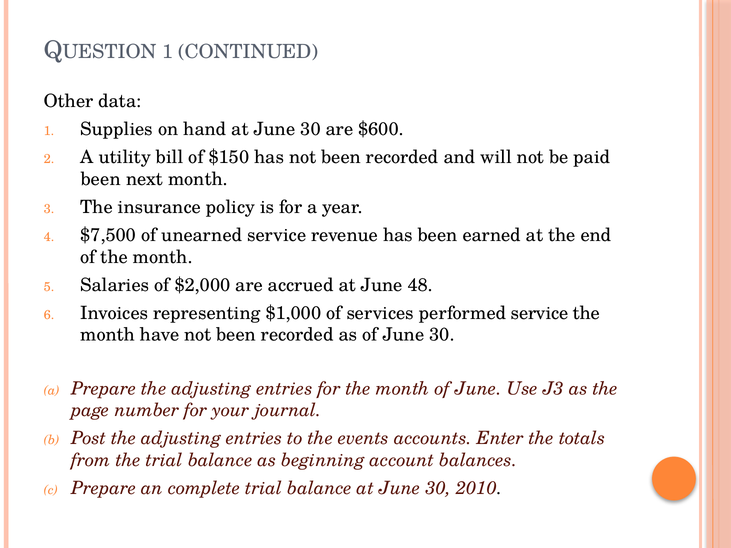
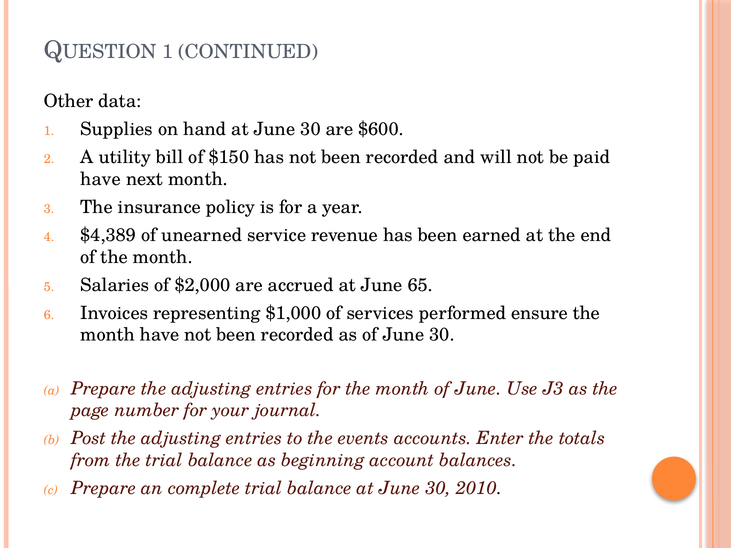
been at (101, 179): been -> have
$7,500: $7,500 -> $4,389
48: 48 -> 65
performed service: service -> ensure
